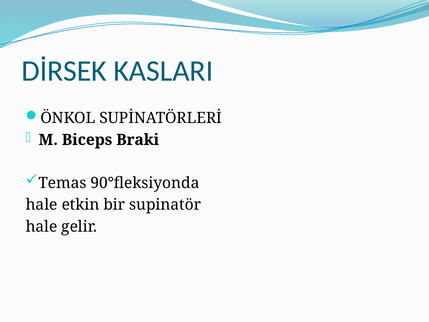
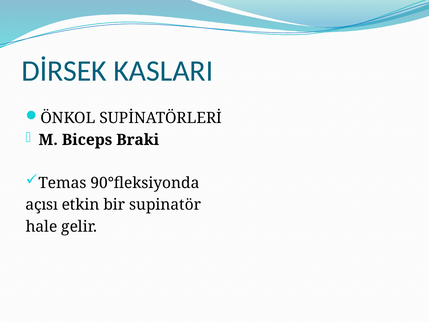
hale at (42, 205): hale -> açısı
